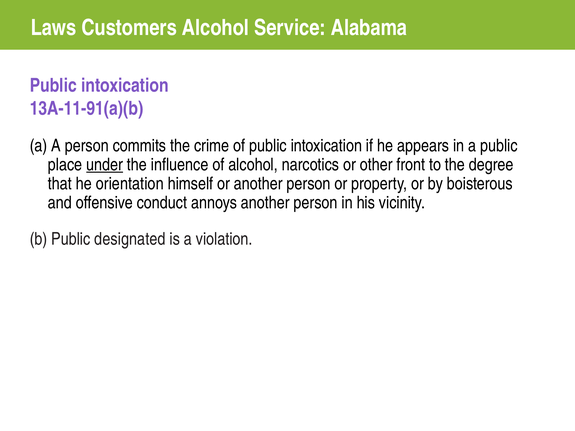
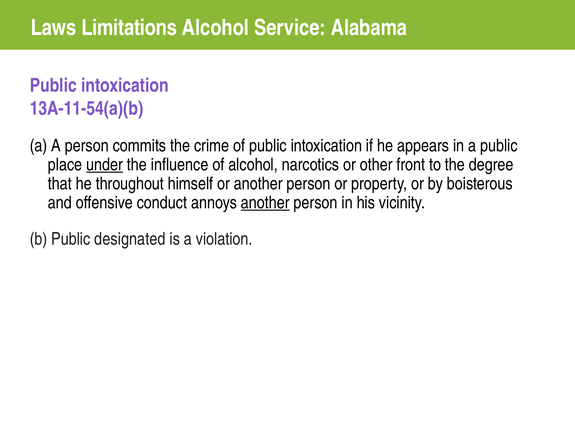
Customers: Customers -> Limitations
13A-11-91(a)(b: 13A-11-91(a)(b -> 13A-11-54(a)(b
orientation: orientation -> throughout
another at (265, 203) underline: none -> present
